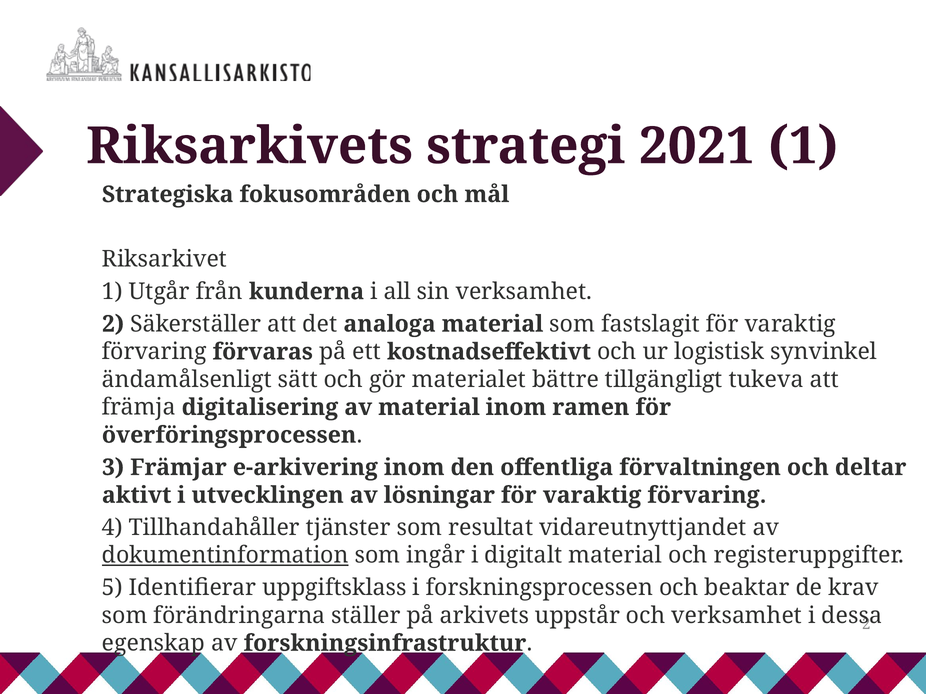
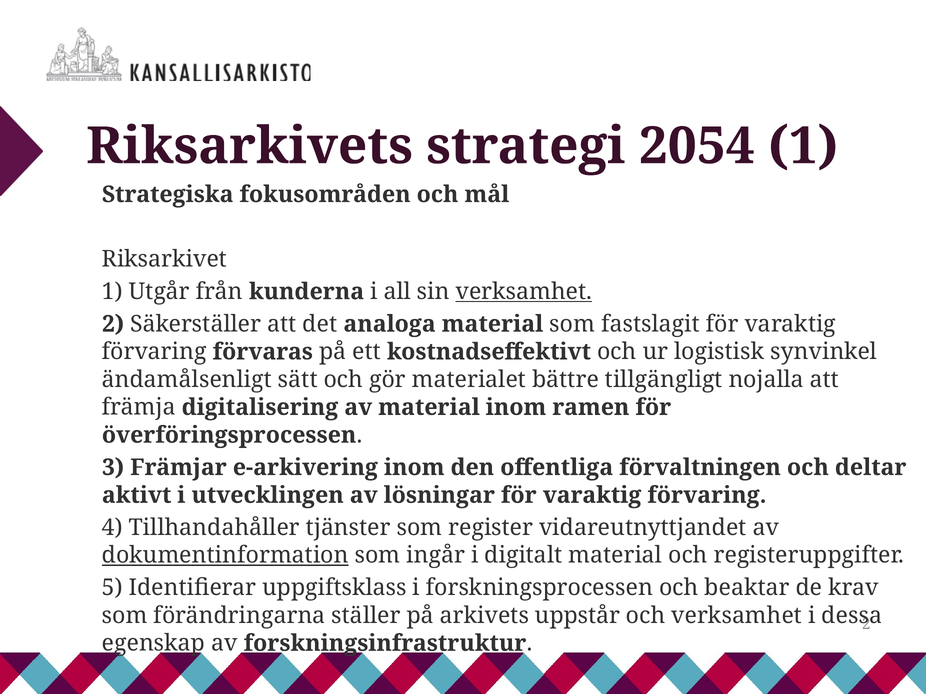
2021: 2021 -> 2054
verksamhet at (524, 292) underline: none -> present
tukeva: tukeva -> nojalla
resultat: resultat -> register
